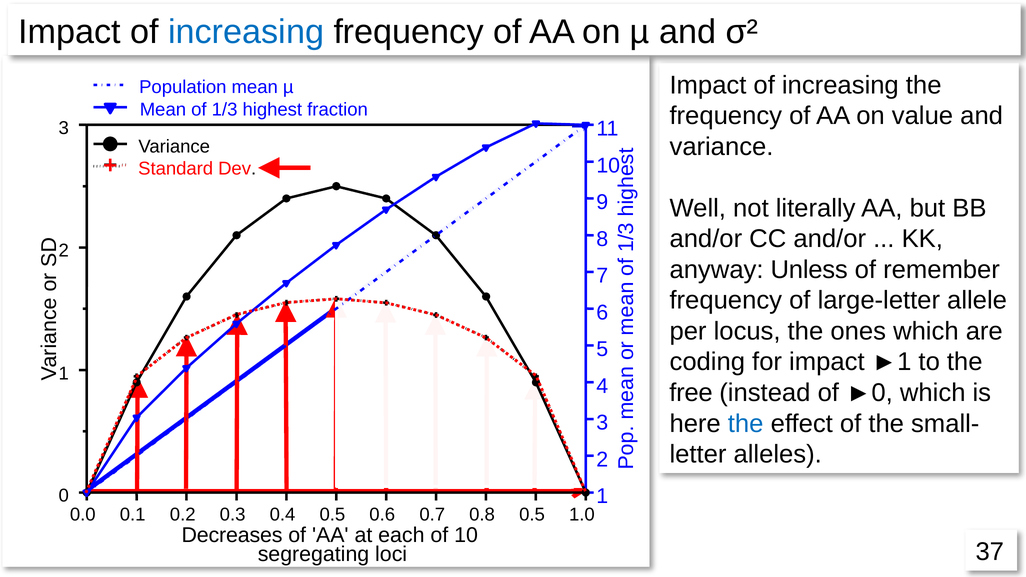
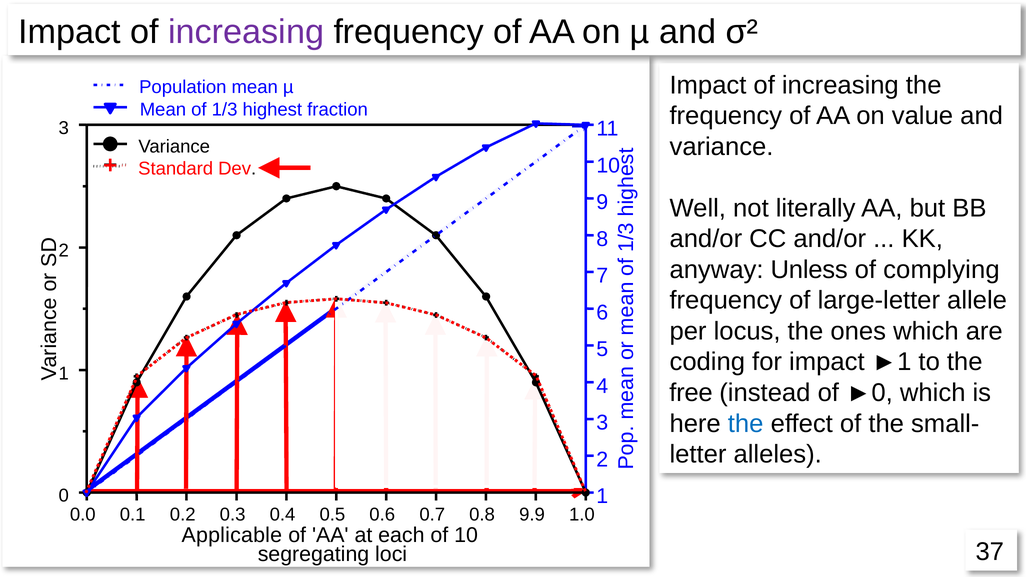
increasing at (246, 32) colour: blue -> purple
remember: remember -> complying
0.8 0.5: 0.5 -> 9.9
Decreases: Decreases -> Applicable
